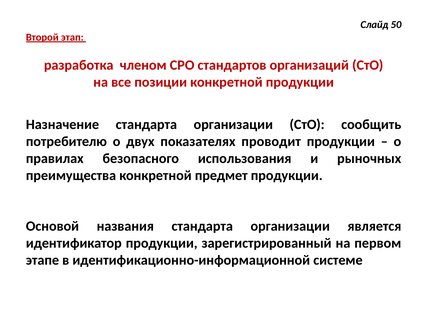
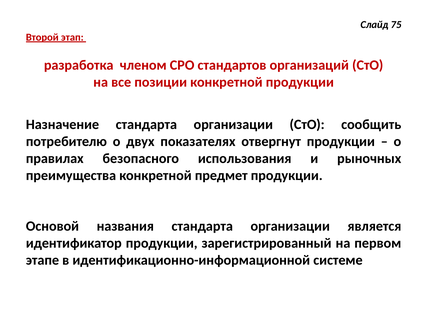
50: 50 -> 75
проводит: проводит -> отвергнут
